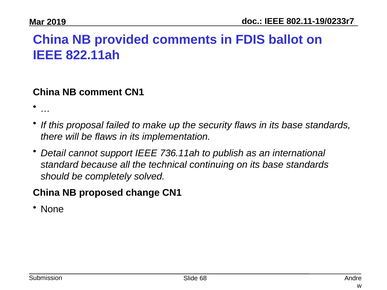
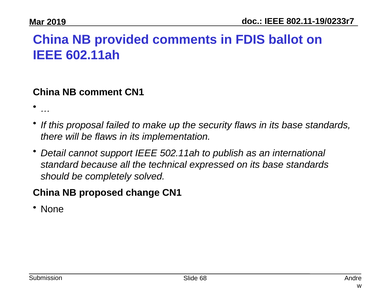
822.11ah: 822.11ah -> 602.11ah
736.11ah: 736.11ah -> 502.11ah
continuing: continuing -> expressed
